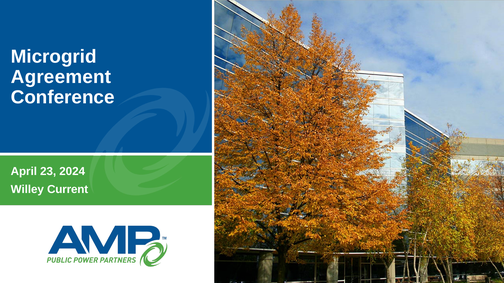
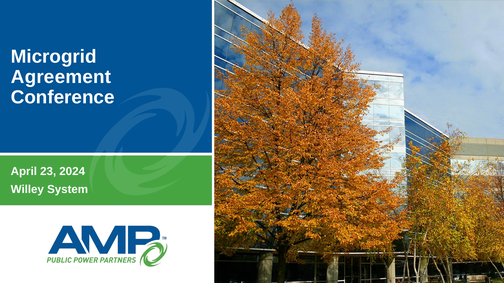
Current: Current -> System
